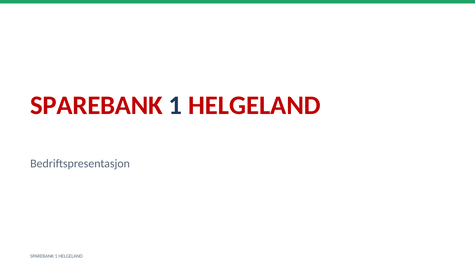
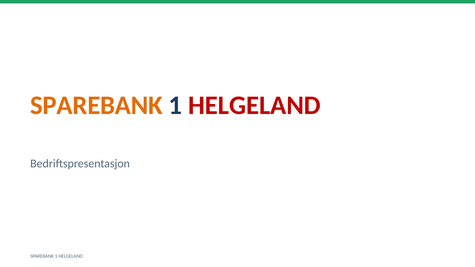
SPAREBANK at (97, 105) colour: red -> orange
